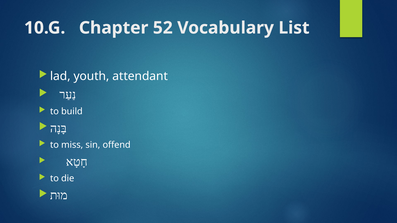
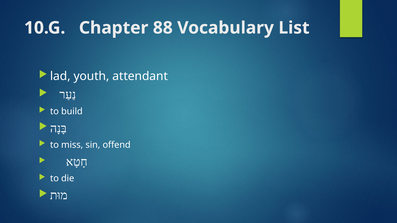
52: 52 -> 88
